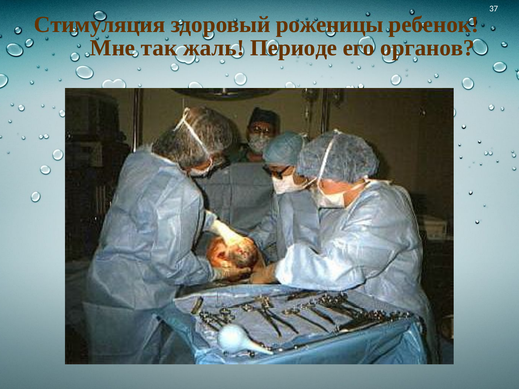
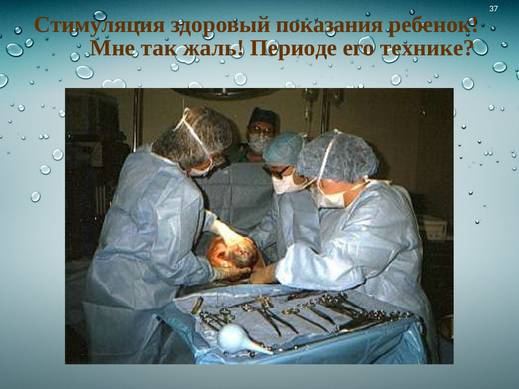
роженицы: роженицы -> показания
органов: органов -> технике
